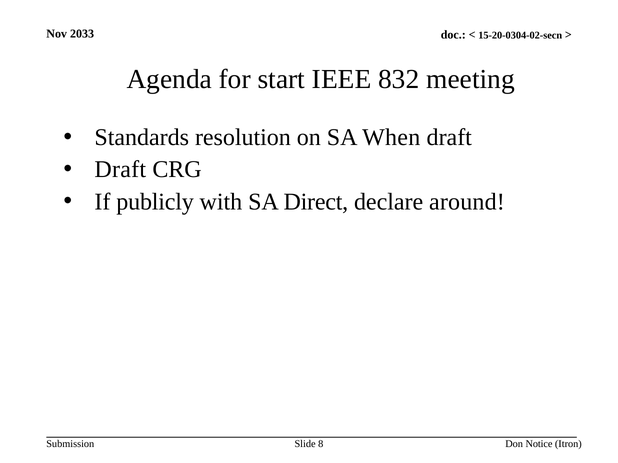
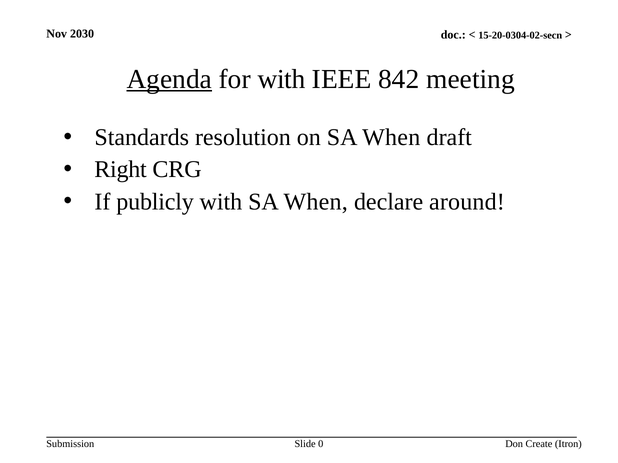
2033: 2033 -> 2030
Agenda underline: none -> present
for start: start -> with
832: 832 -> 842
Draft at (120, 170): Draft -> Right
with SA Direct: Direct -> When
8: 8 -> 0
Notice: Notice -> Create
